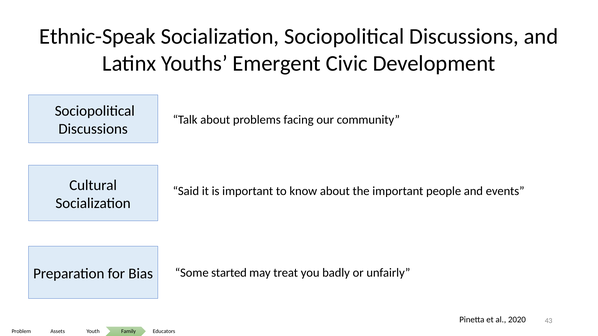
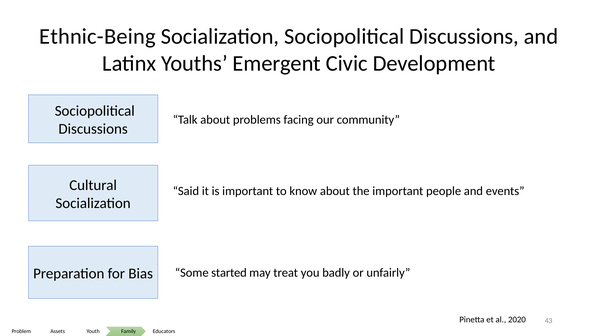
Ethnic-Speak: Ethnic-Speak -> Ethnic-Being
